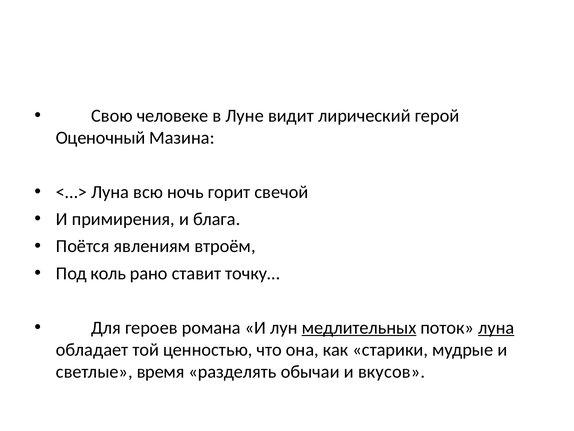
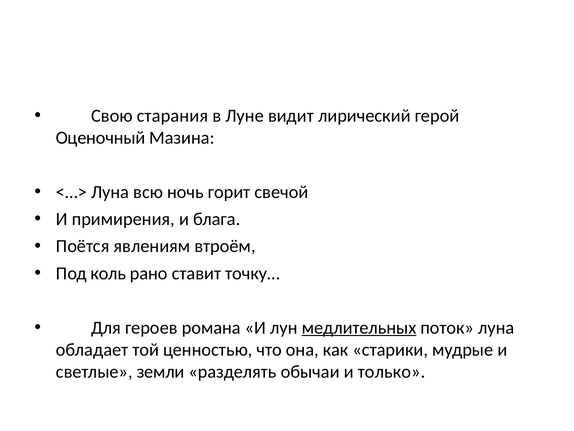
человеке: человеке -> старания
луна at (496, 327) underline: present -> none
время: время -> земли
вкусов: вкусов -> только
